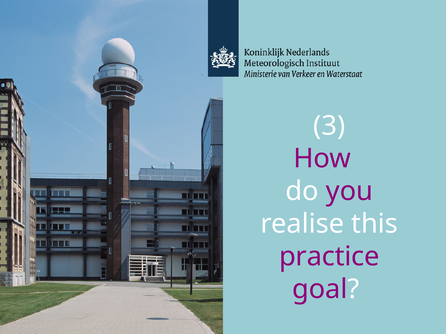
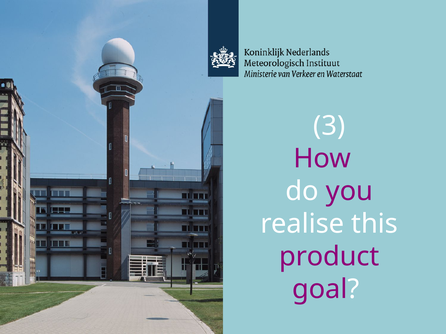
practice: practice -> product
